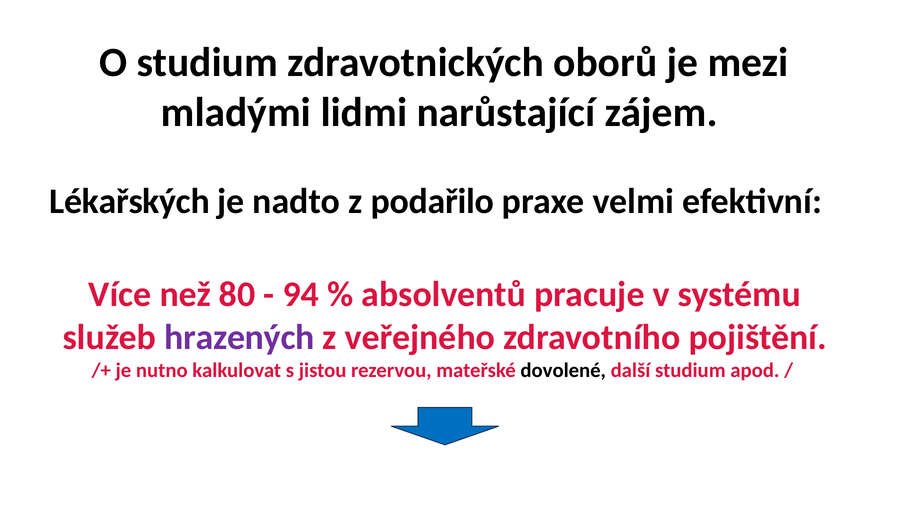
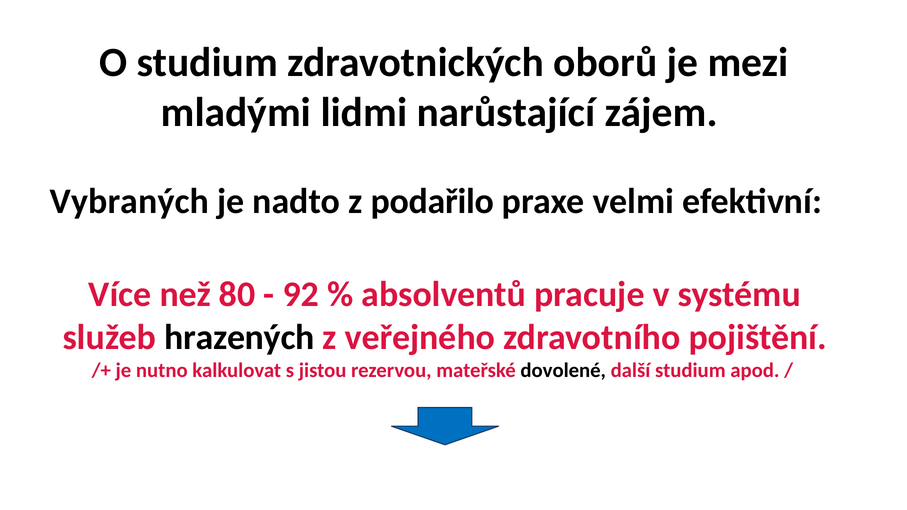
Lékařských: Lékařských -> Vybraných
94: 94 -> 92
hrazených colour: purple -> black
